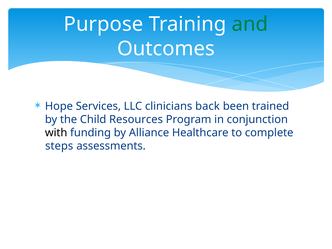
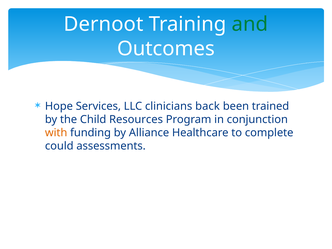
Purpose: Purpose -> Dernoot
with colour: black -> orange
steps: steps -> could
